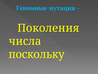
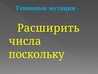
Поколения: Поколения -> Расширить
